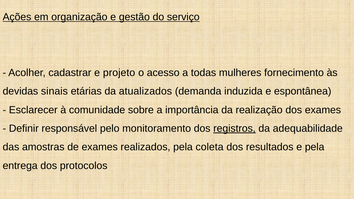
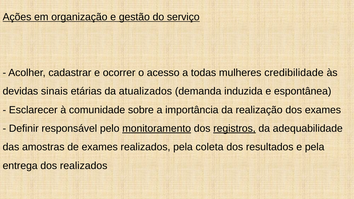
projeto: projeto -> ocorrer
fornecimento: fornecimento -> credibilidade
monitoramento underline: none -> present
dos protocolos: protocolos -> realizados
